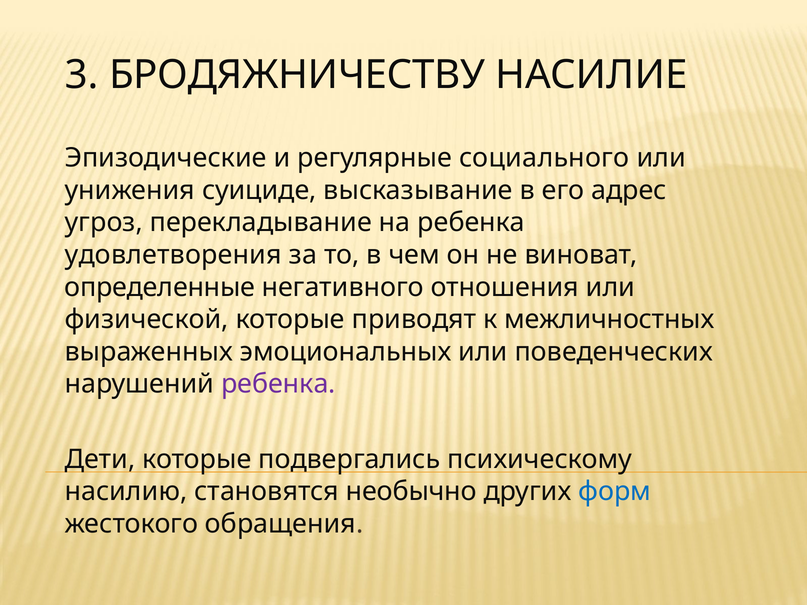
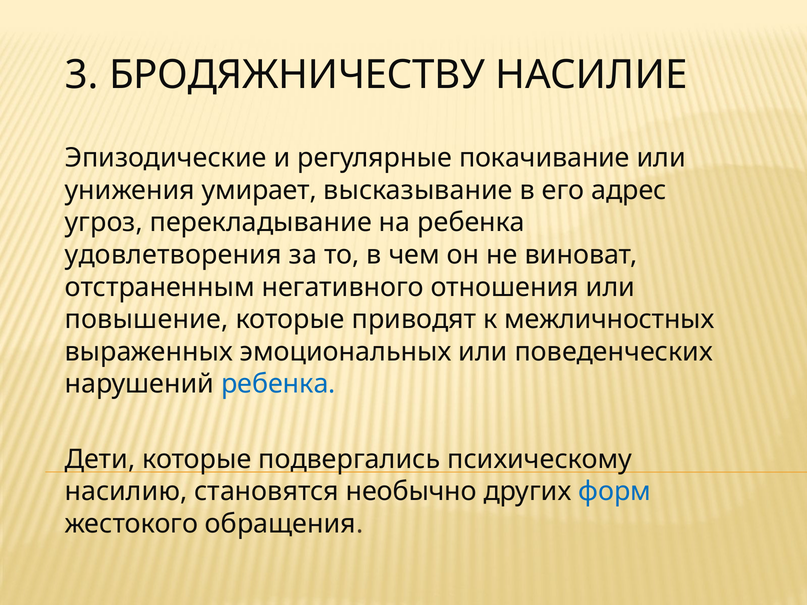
социального: социального -> покачивание
суициде: суициде -> умирает
определенные: определенные -> отстраненным
физической: физической -> повышение
ребенка at (278, 384) colour: purple -> blue
